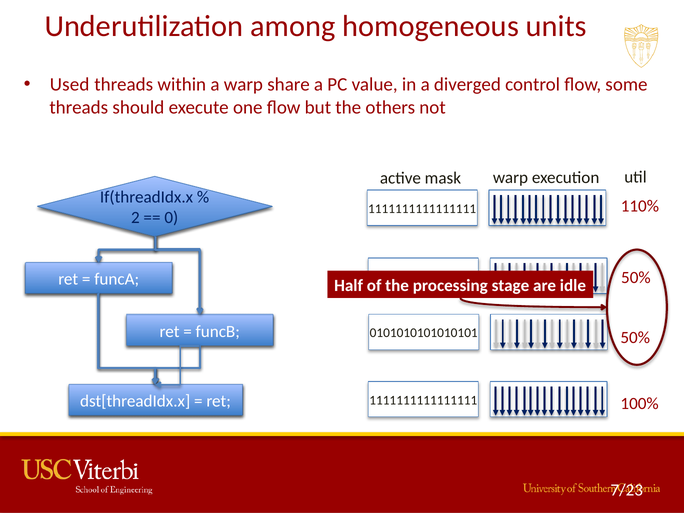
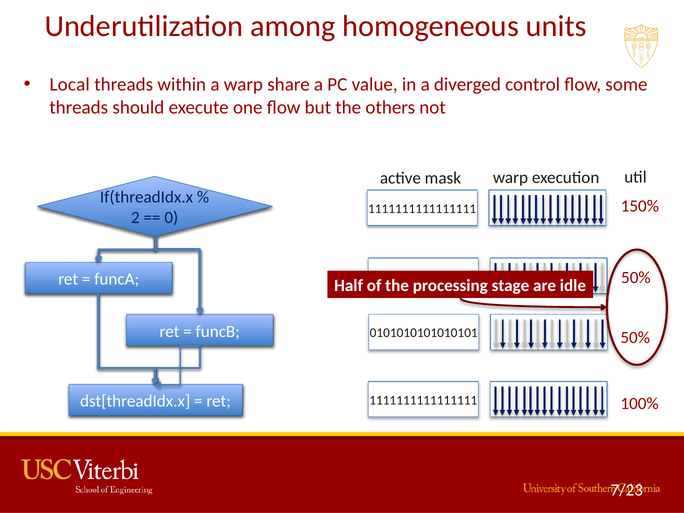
Used: Used -> Local
110%: 110% -> 150%
